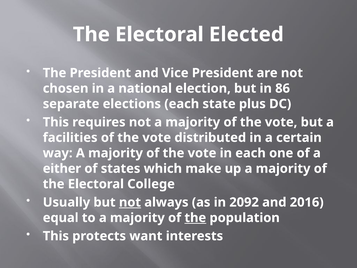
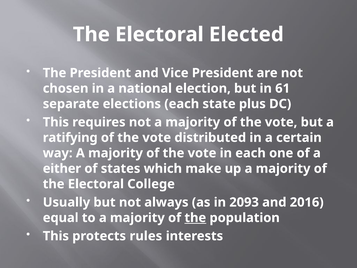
86: 86 -> 61
facilities: facilities -> ratifying
not at (130, 202) underline: present -> none
2092: 2092 -> 2093
want: want -> rules
